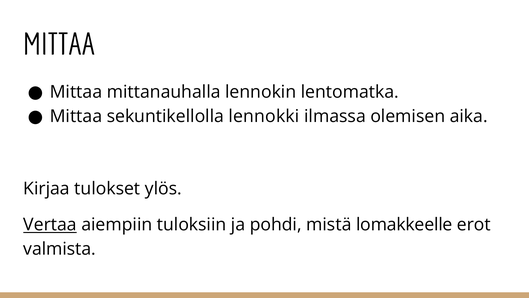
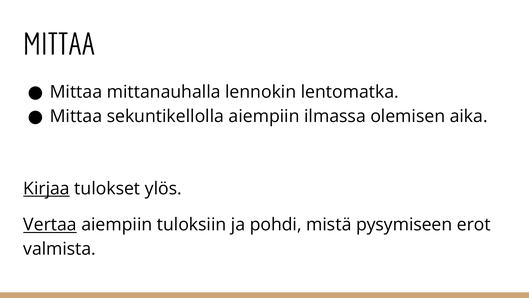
sekuntikellolla lennokki: lennokki -> aiempiin
Kirjaa underline: none -> present
lomakkeelle: lomakkeelle -> pysymiseen
